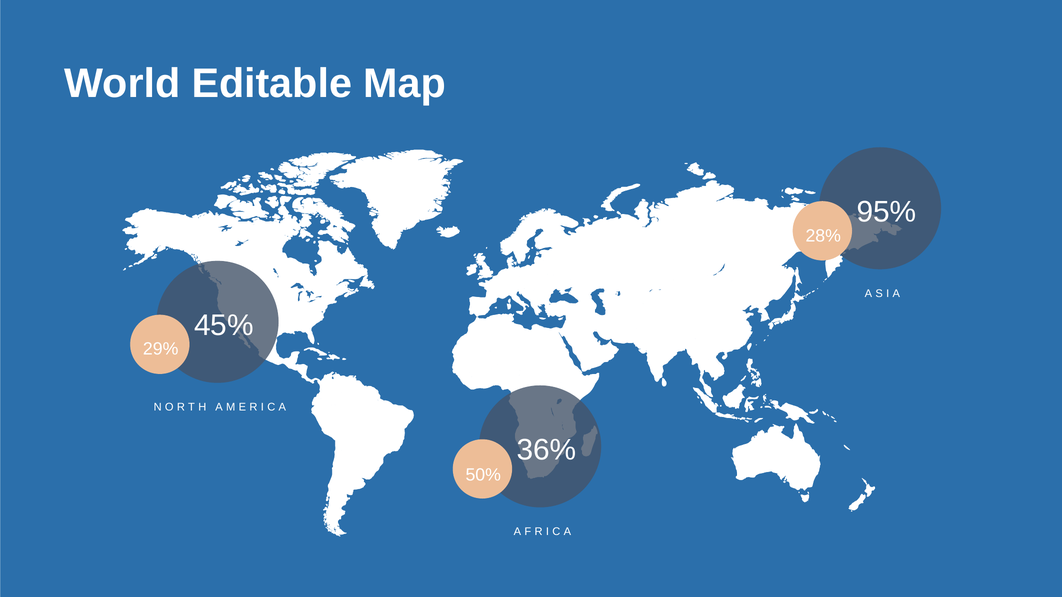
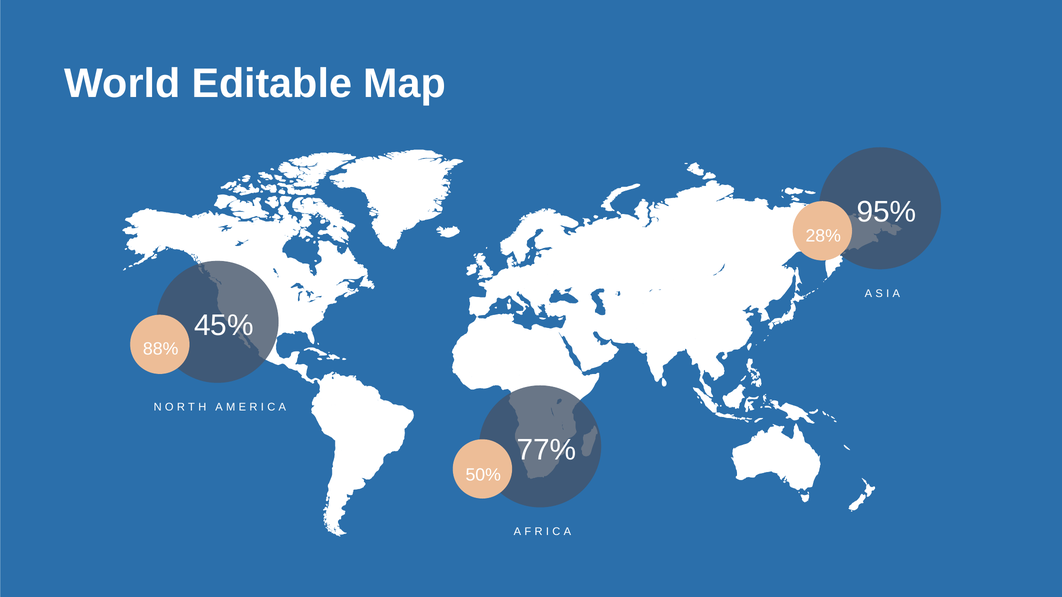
29%: 29% -> 88%
36%: 36% -> 77%
